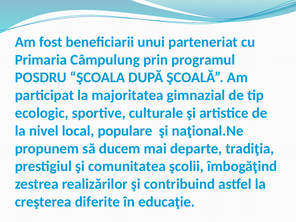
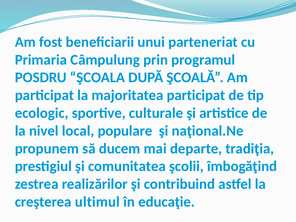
majoritatea gimnazial: gimnazial -> participat
diferite: diferite -> ultimul
